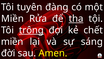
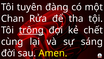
Miền at (12, 18): Miền -> Chan
tha underline: present -> none
miền at (12, 41): miền -> cùng
